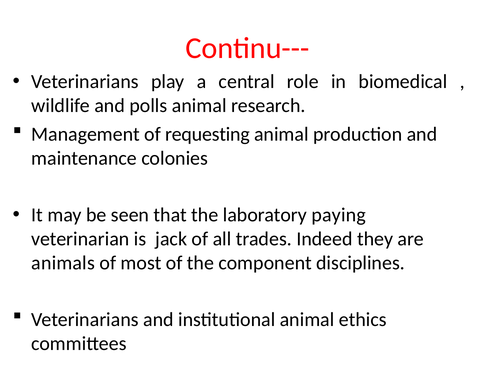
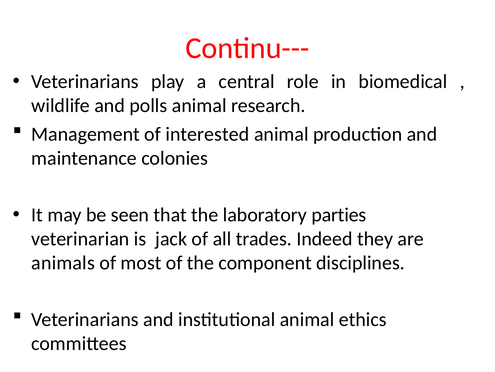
requesting: requesting -> interested
paying: paying -> parties
